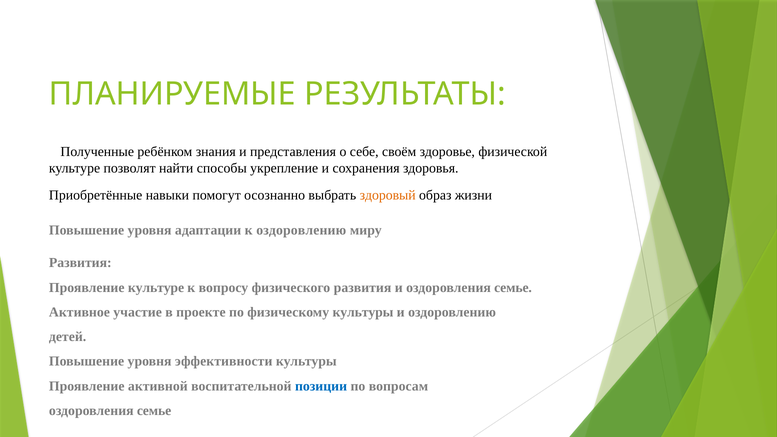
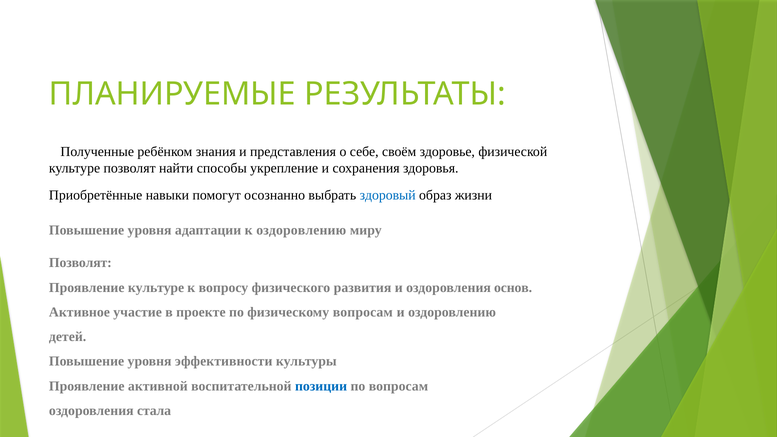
здоровый colour: orange -> blue
Развития at (80, 263): Развития -> Позволят
и оздоровления семье: семье -> основ
физическому культуры: культуры -> вопросам
семье at (154, 411): семье -> стала
